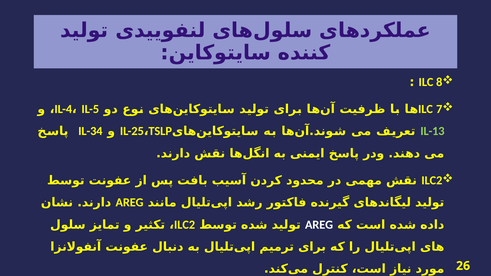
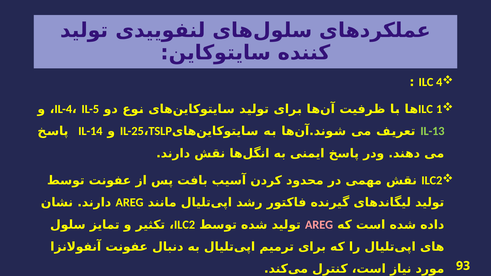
8: 8 -> 4
7: 7 -> 1
IL-34: IL-34 -> IL-14
AREG at (319, 225) colour: white -> pink
26: 26 -> 93
